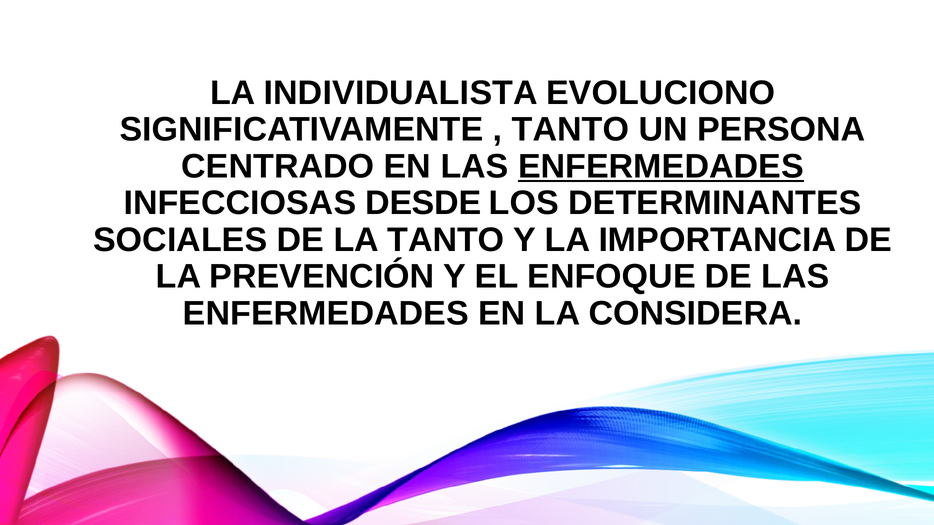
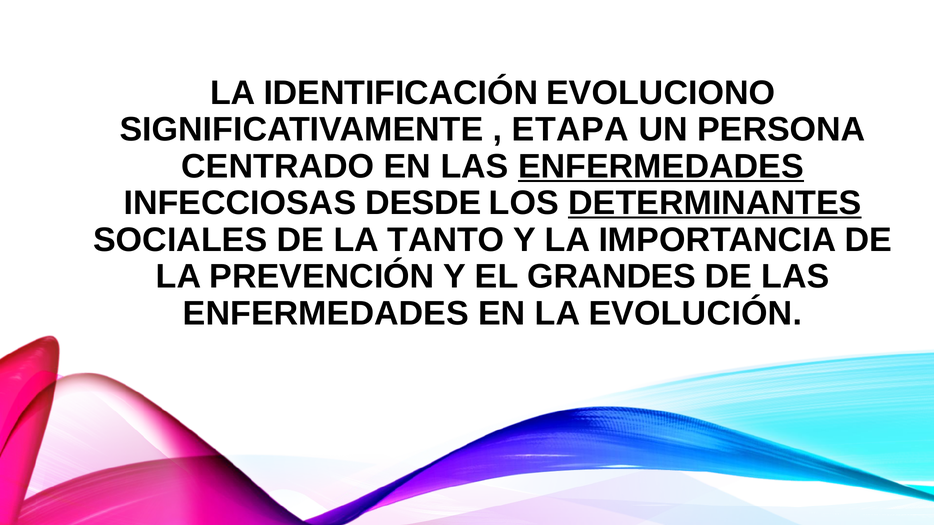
INDIVIDUALISTA: INDIVIDUALISTA -> IDENTIFICACIÓN
TANTO at (570, 130): TANTO -> ETAPA
DETERMINANTES underline: none -> present
ENFOQUE: ENFOQUE -> GRANDES
CONSIDERA: CONSIDERA -> EVOLUCIÓN
